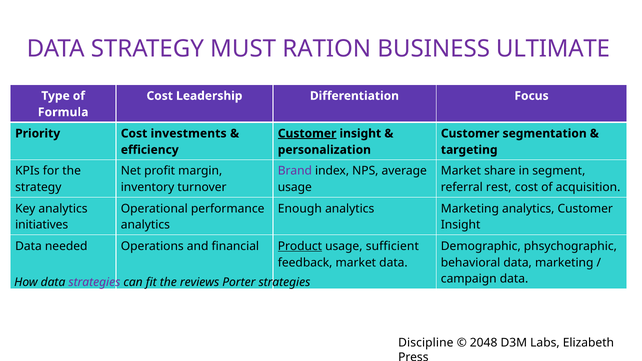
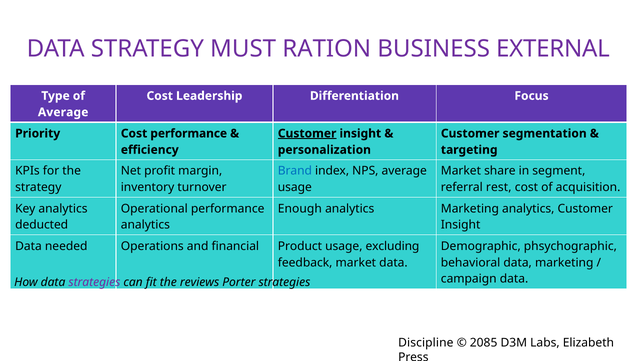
ULTIMATE: ULTIMATE -> EXTERNAL
Formula at (63, 112): Formula -> Average
Cost investments: investments -> performance
Brand colour: purple -> blue
initiatives: initiatives -> deducted
Product underline: present -> none
sufficient: sufficient -> excluding
2048: 2048 -> 2085
